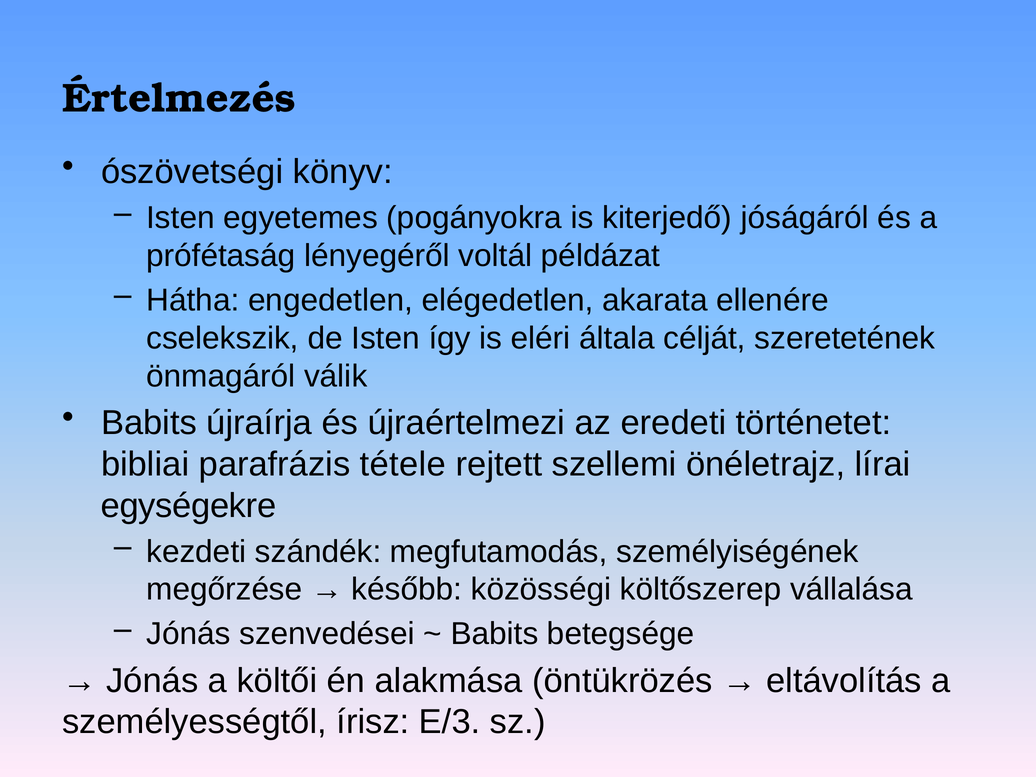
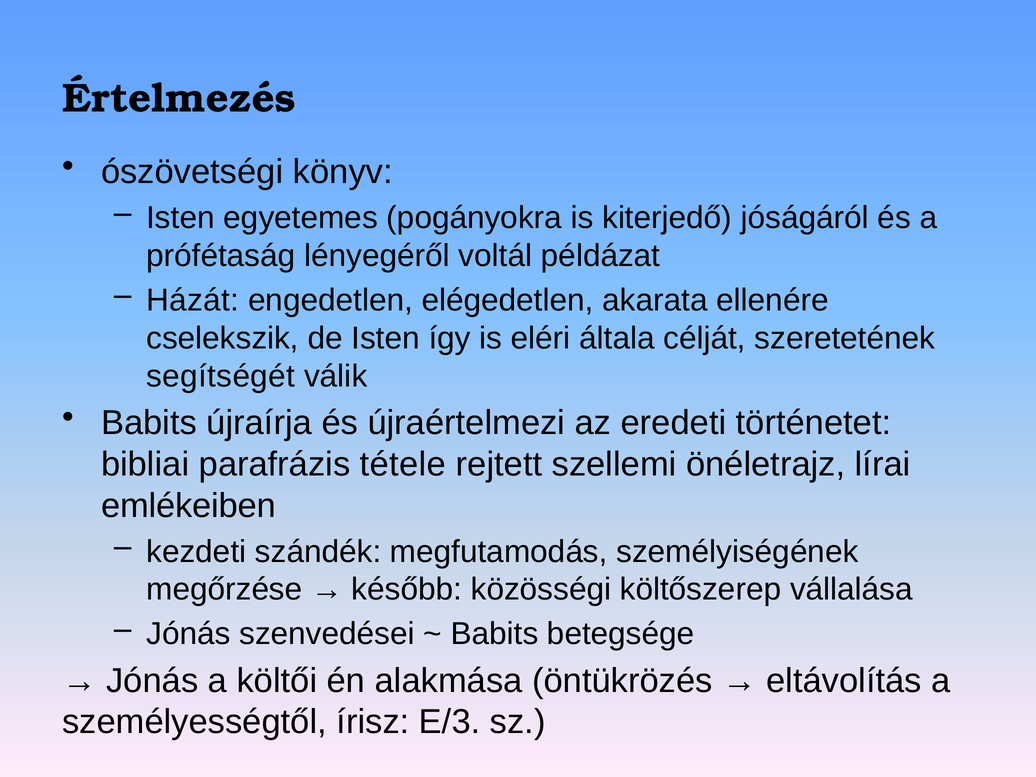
Hátha: Hátha -> Házát
önmagáról: önmagáról -> segítségét
egységekre: egységekre -> emlékeiben
